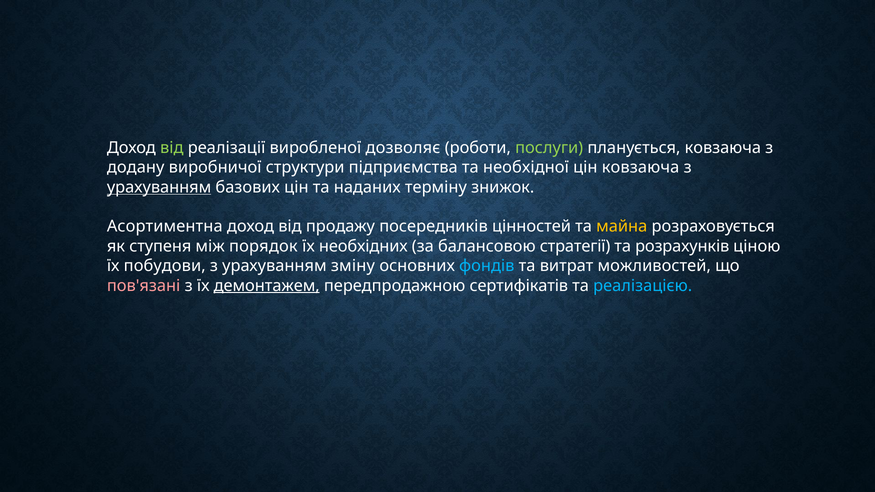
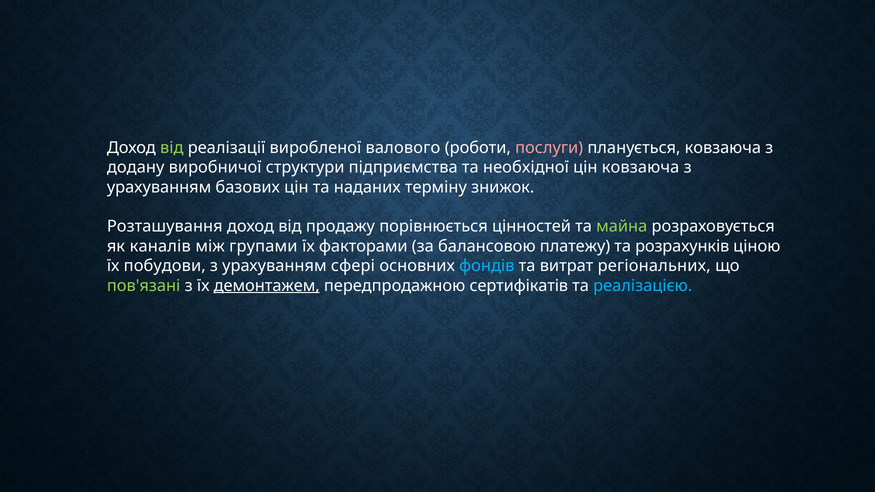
дозволяє: дозволяє -> валового
послуги colour: light green -> pink
урахуванням at (159, 187) underline: present -> none
Асортиментна: Асортиментна -> Розташування
посередників: посередників -> порівнюється
майна colour: yellow -> light green
ступеня: ступеня -> каналів
порядок: порядок -> групами
необхідних: необхідних -> факторами
стратегії: стратегії -> платежу
зміну: зміну -> сфері
можливостей: можливостей -> регіональних
пов'язані colour: pink -> light green
